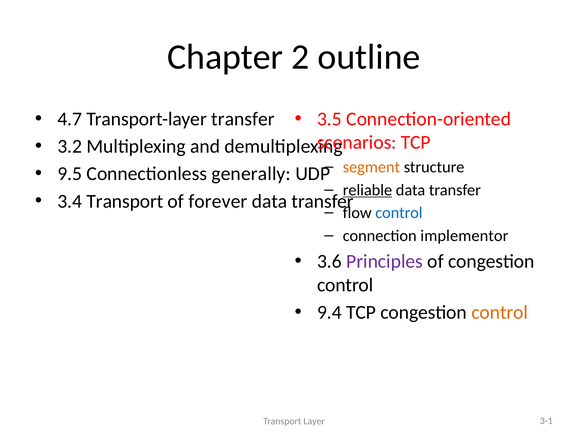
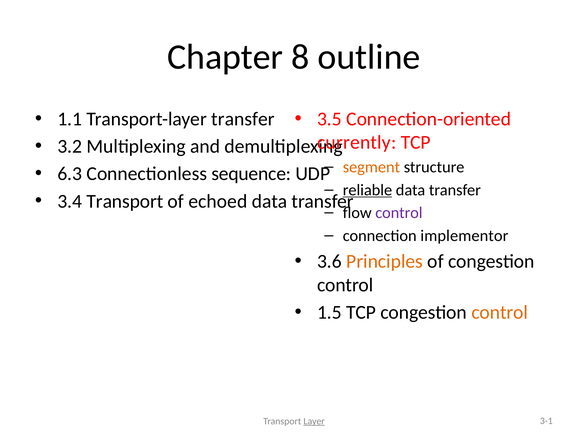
2: 2 -> 8
4.7: 4.7 -> 1.1
scenarios: scenarios -> currently
9.5: 9.5 -> 6.3
generally: generally -> sequence
forever: forever -> echoed
control at (399, 213) colour: blue -> purple
Principles colour: purple -> orange
9.4: 9.4 -> 1.5
Layer underline: none -> present
